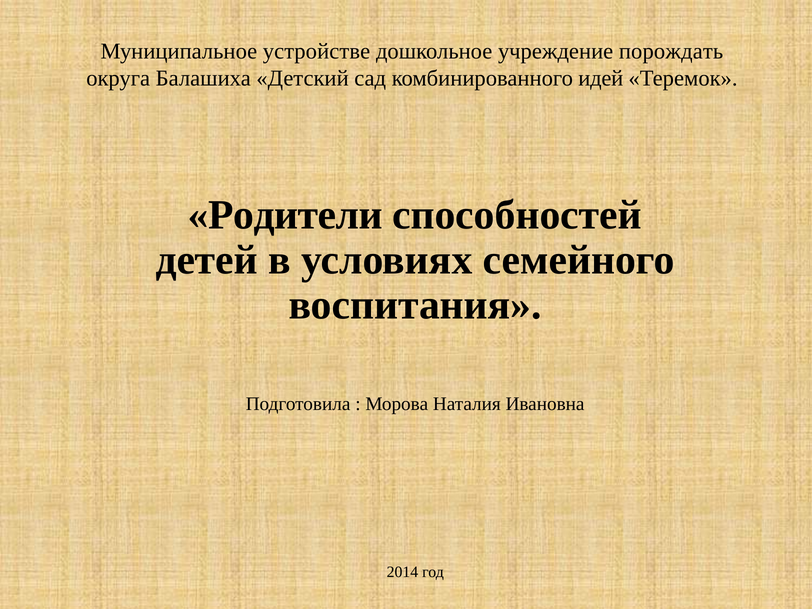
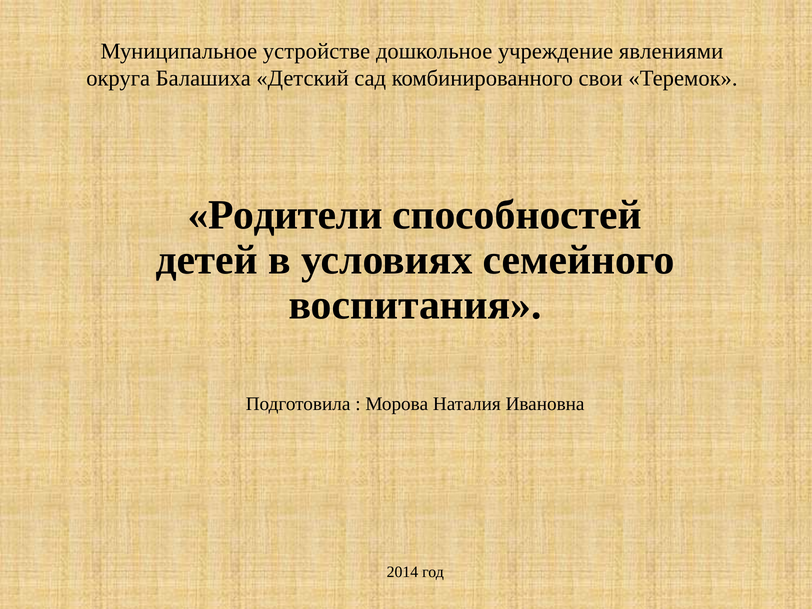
порождать: порождать -> явлениями
идей: идей -> свои
